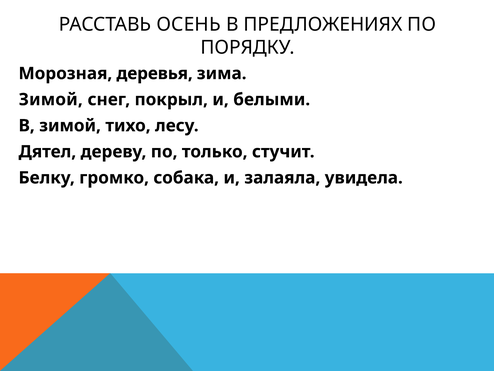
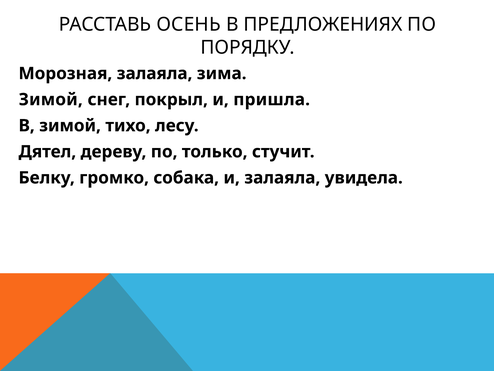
Морозная деревья: деревья -> залаяла
белыми: белыми -> пришла
